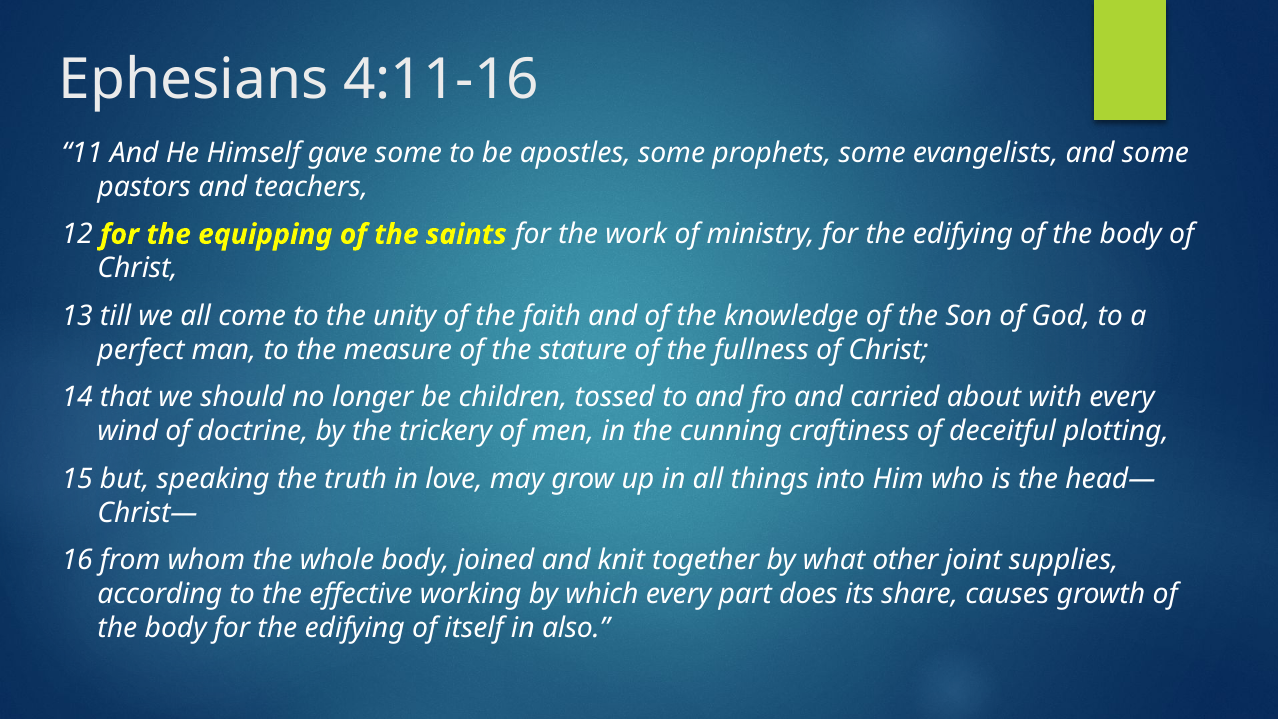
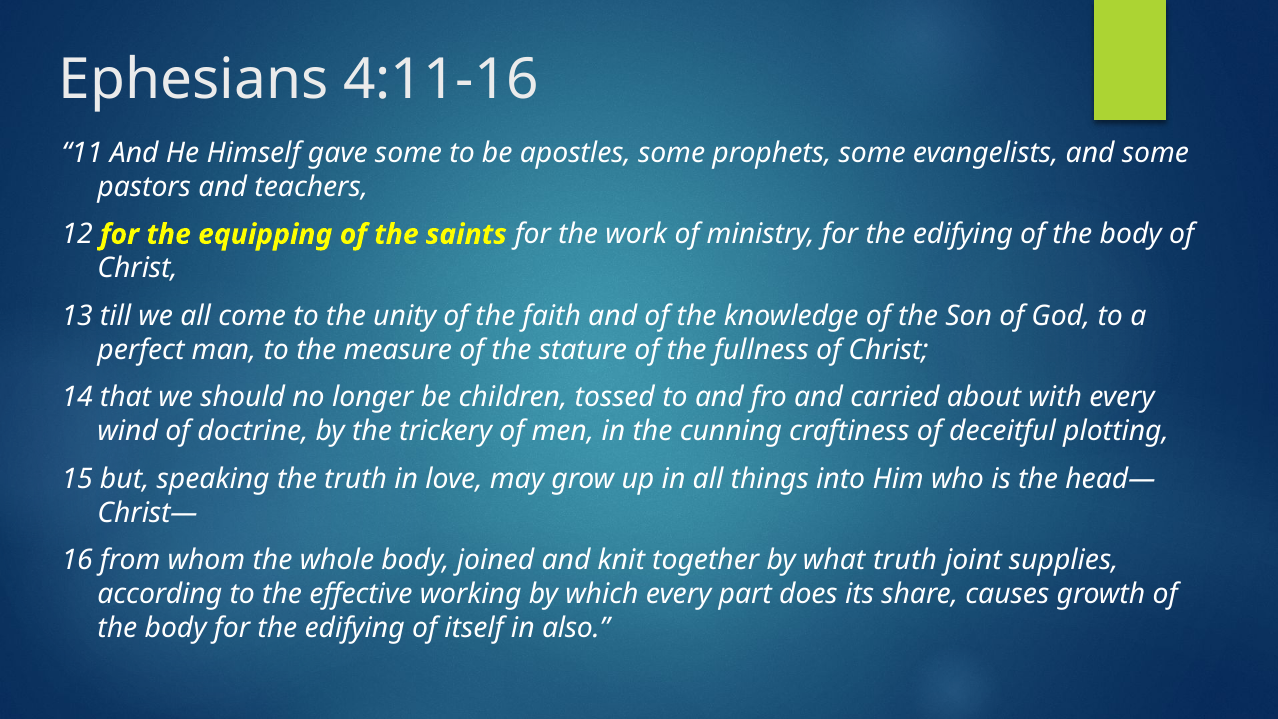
what other: other -> truth
